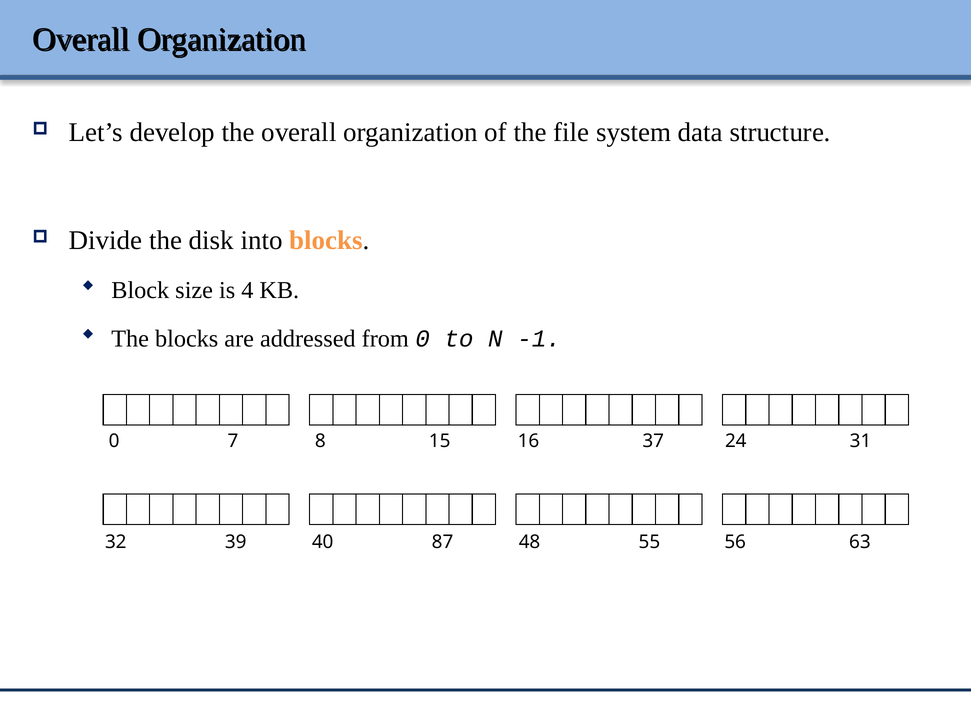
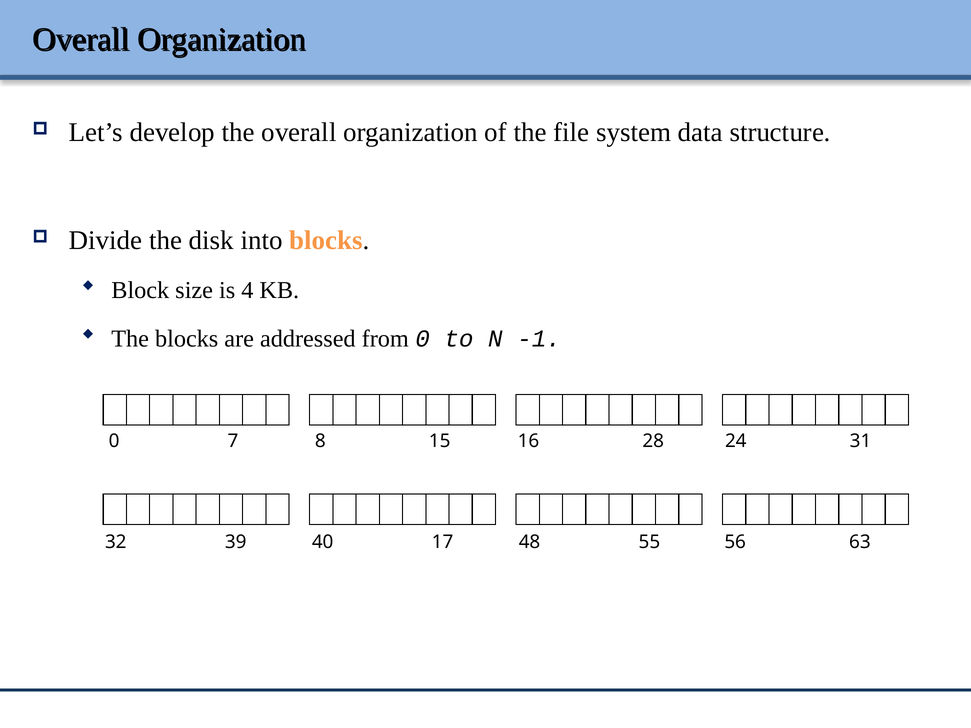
37: 37 -> 28
87: 87 -> 17
